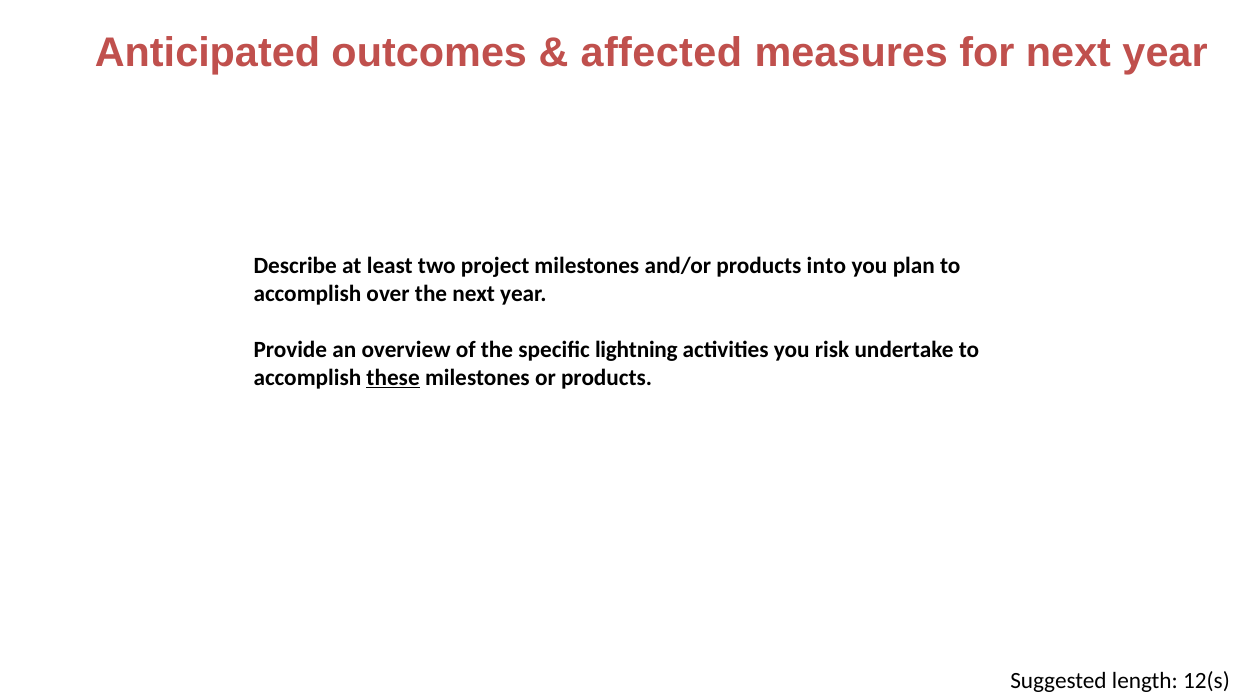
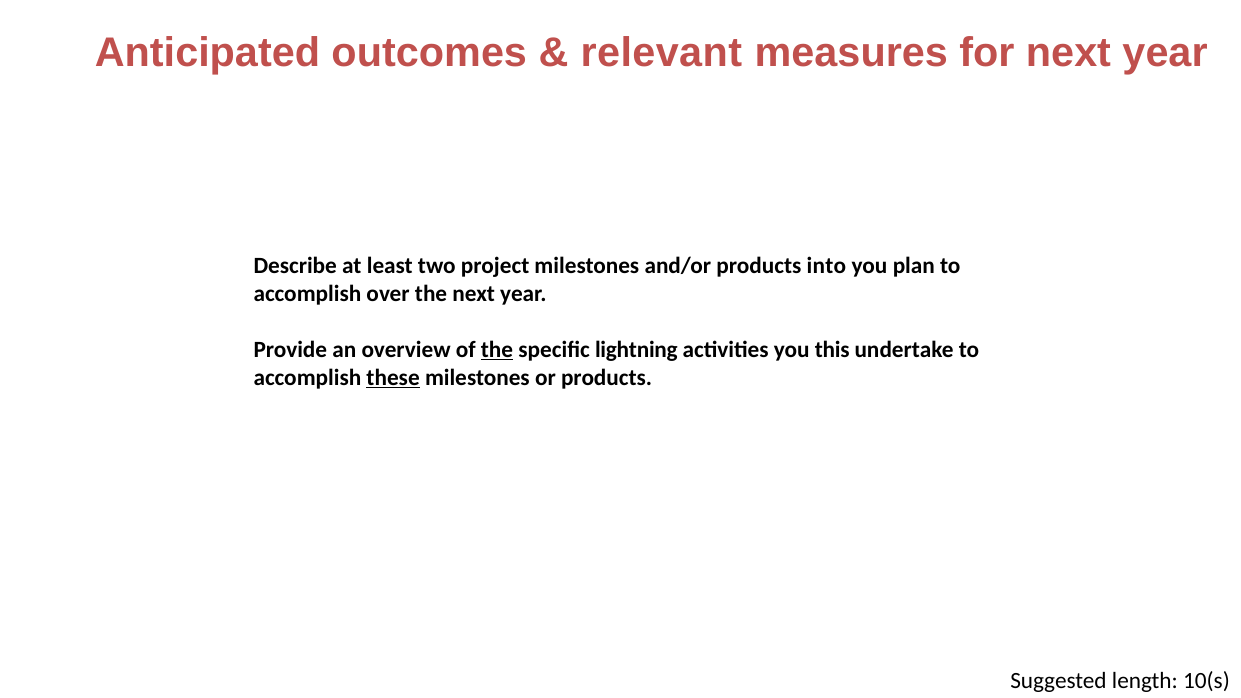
affected: affected -> relevant
the at (497, 350) underline: none -> present
risk: risk -> this
12(s: 12(s -> 10(s
